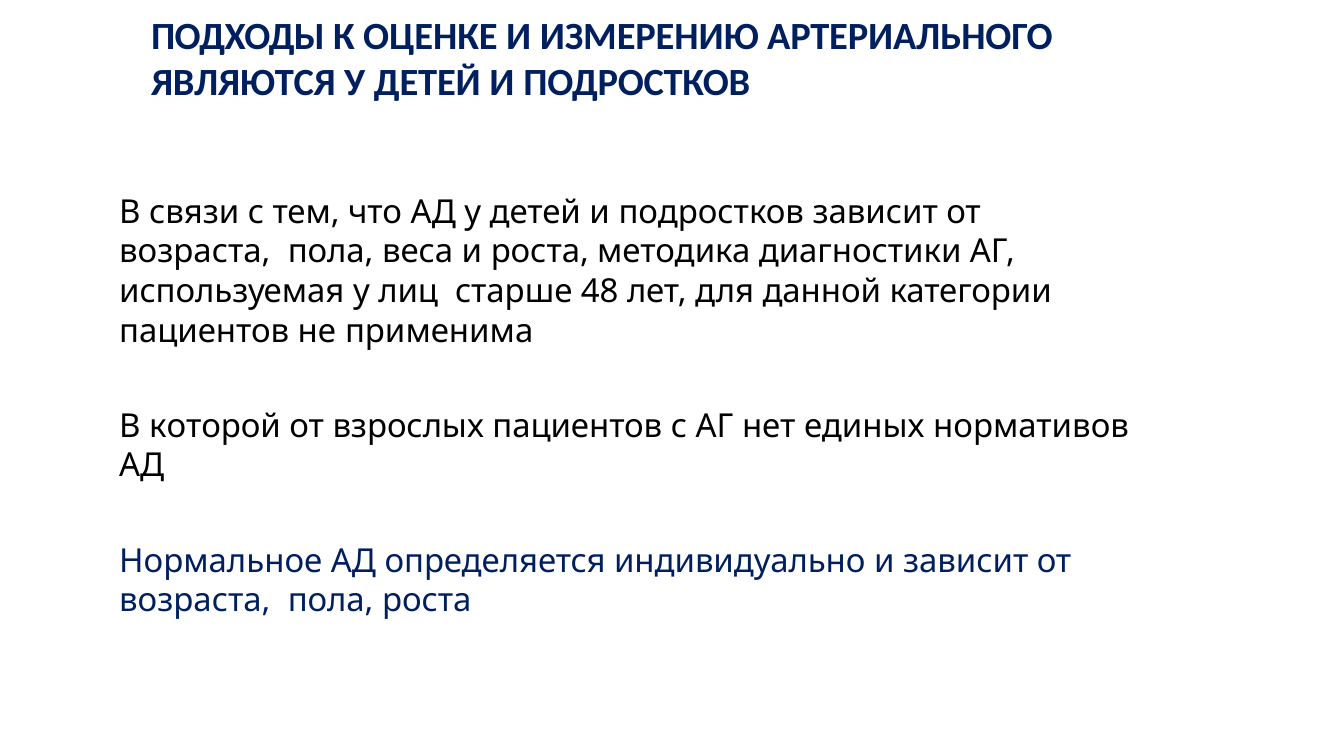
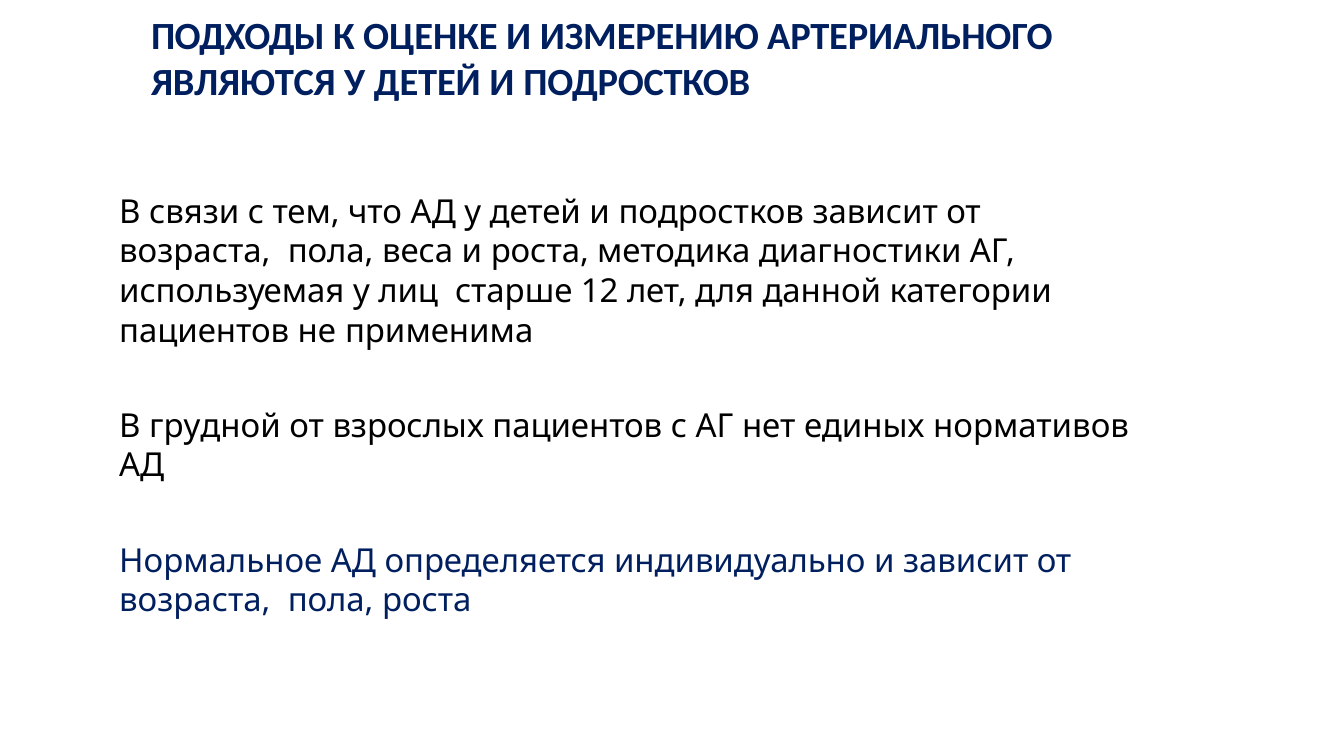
48: 48 -> 12
которой: которой -> грудной
